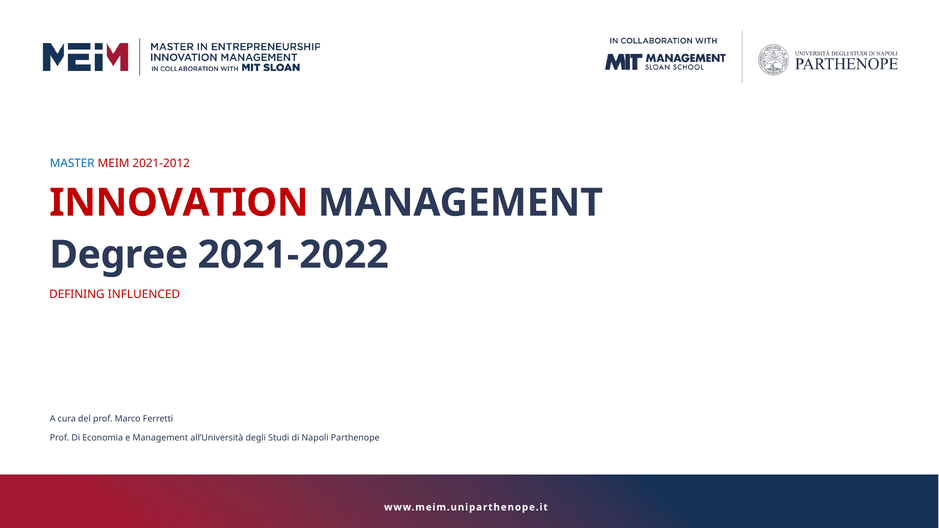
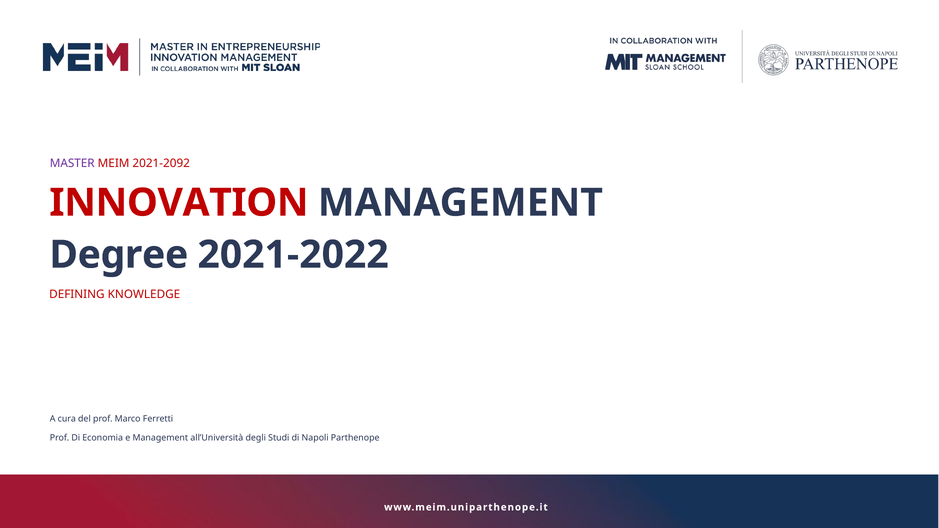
MASTER colour: blue -> purple
2021-2012: 2021-2012 -> 2021-2092
INFLUENCED: INFLUENCED -> KNOWLEDGE
